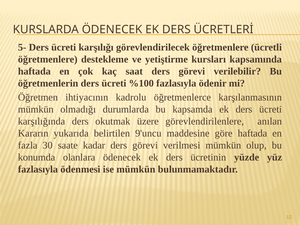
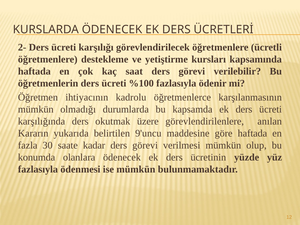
5-: 5- -> 2-
